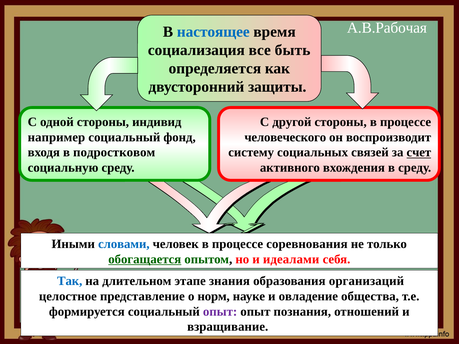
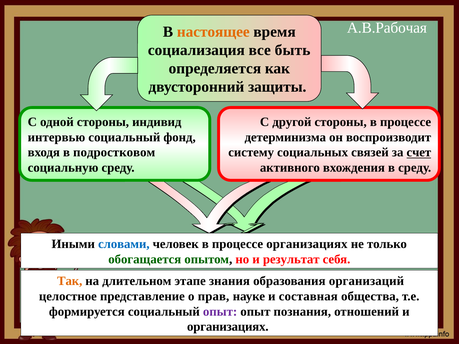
настоящее colour: blue -> orange
например: например -> интервью
человеческого: человеческого -> детерминизма
процессе соревнования: соревнования -> организациях
обогащается underline: present -> none
идеалами: идеалами -> результат
Так colour: blue -> orange
норм: норм -> прав
овладение: овладение -> составная
взращивание at (228, 327): взращивание -> организациях
